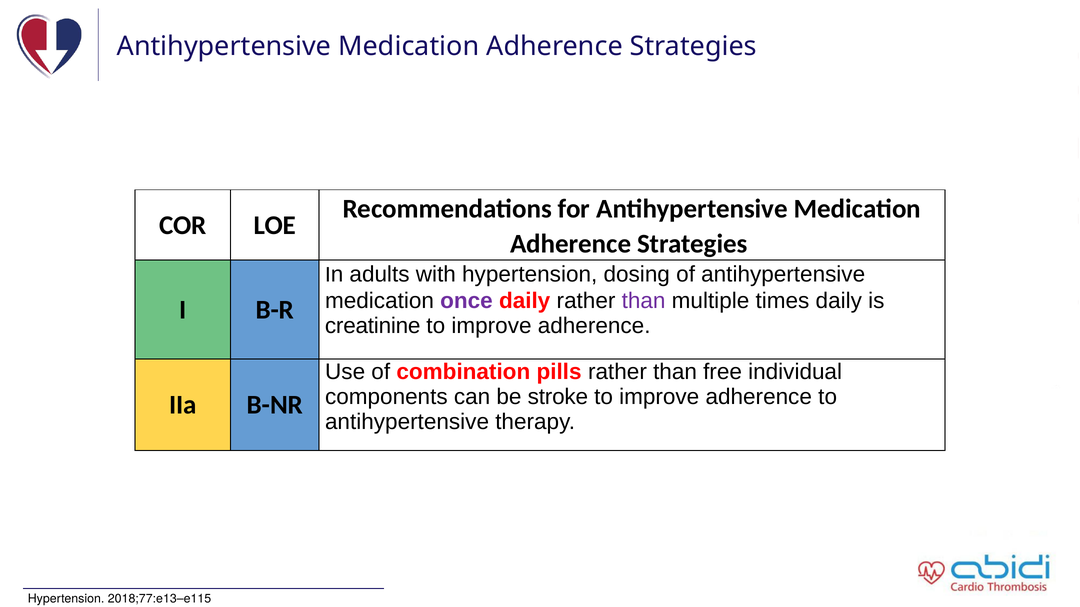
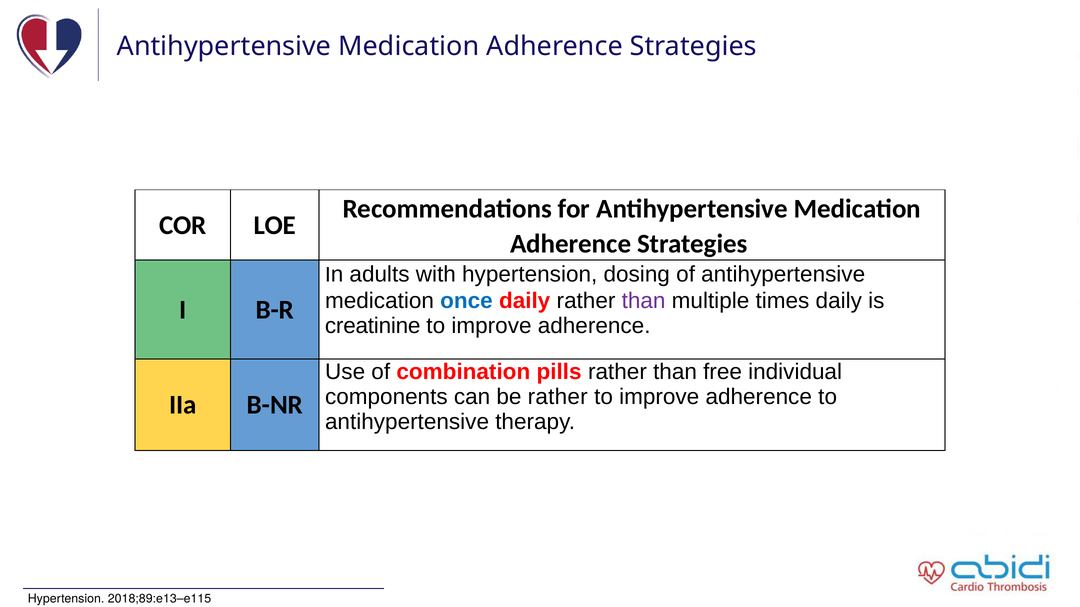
once colour: purple -> blue
be stroke: stroke -> rather
2018;77:e13–e115: 2018;77:e13–e115 -> 2018;89:e13–e115
